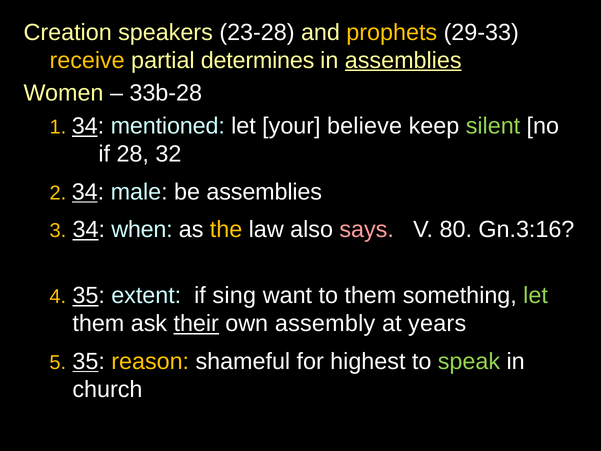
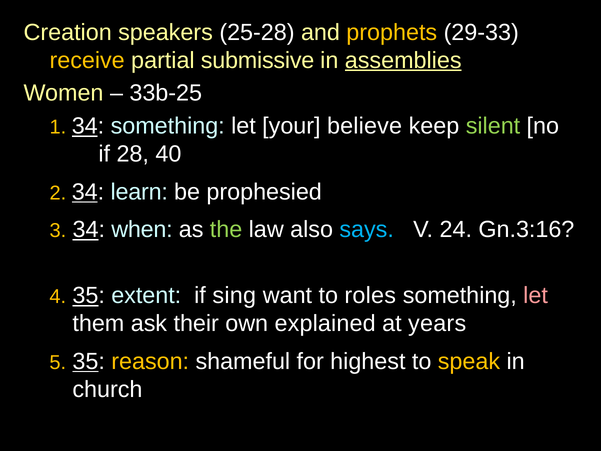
23-28: 23-28 -> 25-28
determines: determines -> submissive
33b-28: 33b-28 -> 33b-25
34 mentioned: mentioned -> something
32: 32 -> 40
male: male -> learn
be assemblies: assemblies -> prophesied
the colour: yellow -> light green
says colour: pink -> light blue
80: 80 -> 24
to them: them -> roles
let at (536, 295) colour: light green -> pink
their underline: present -> none
assembly: assembly -> explained
speak colour: light green -> yellow
